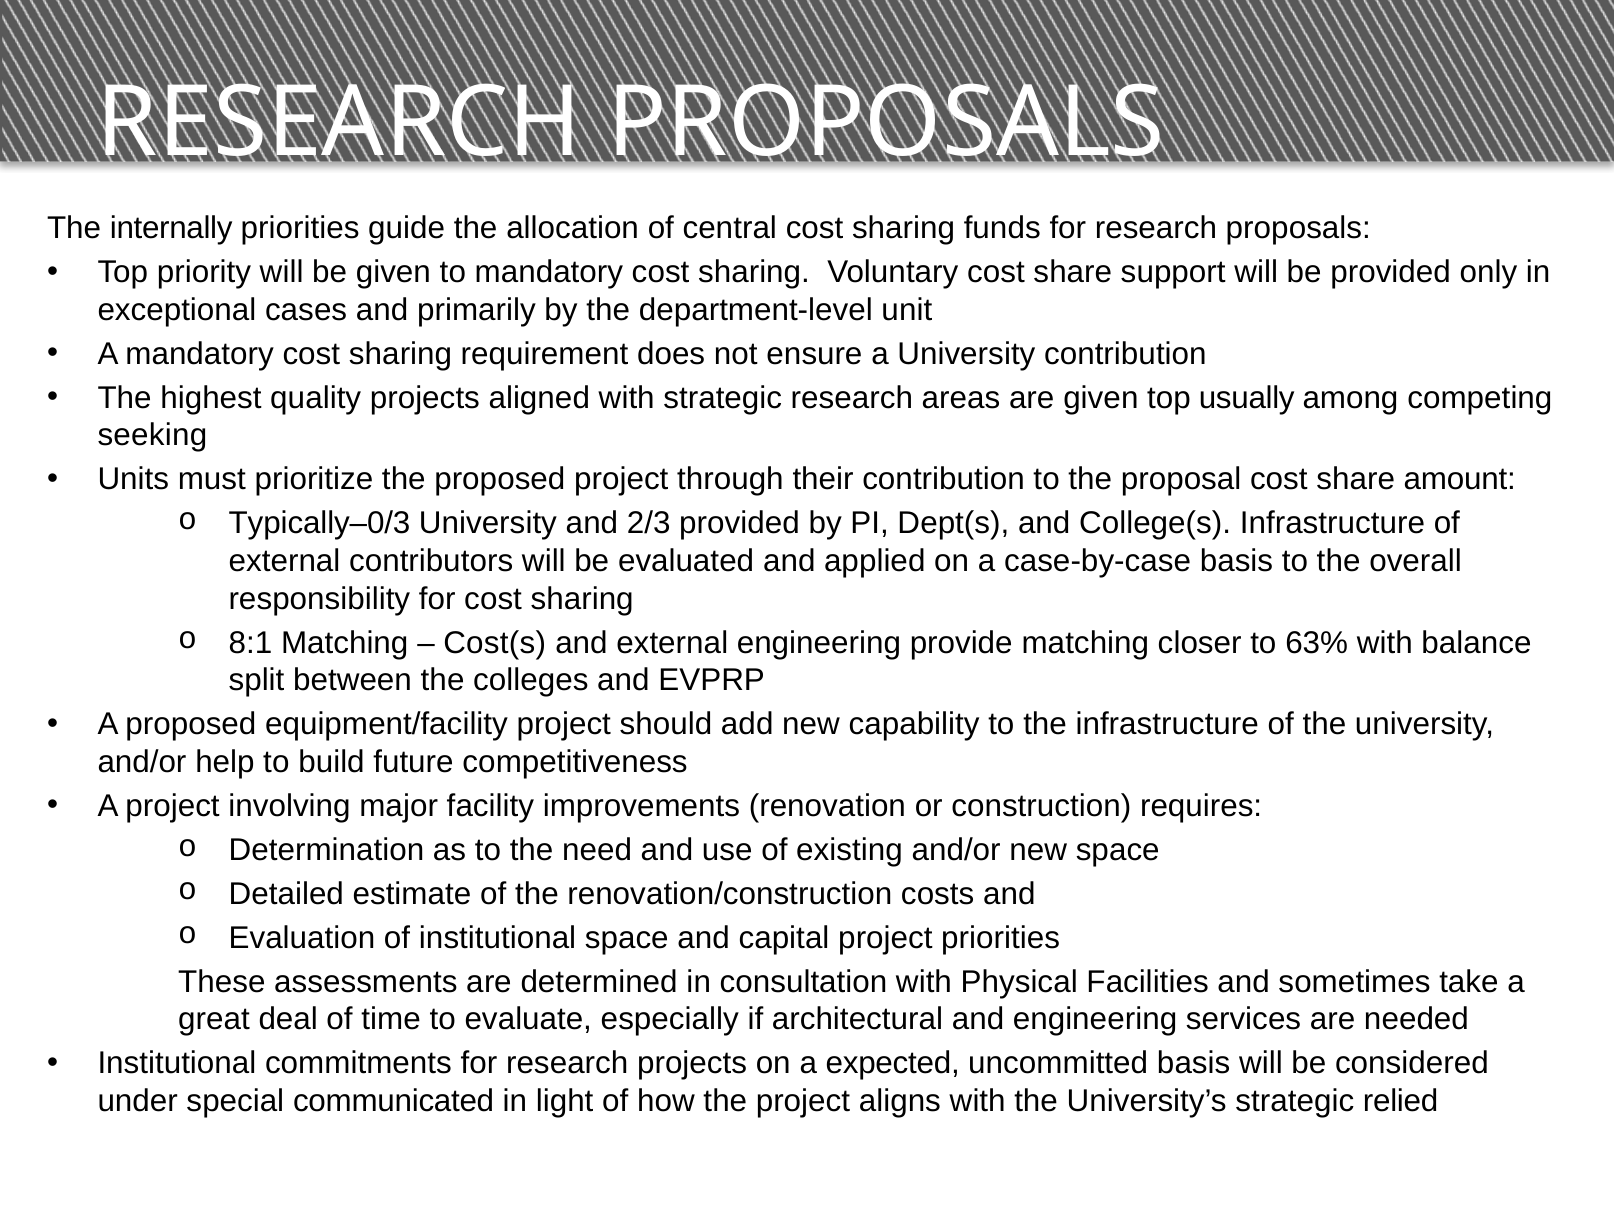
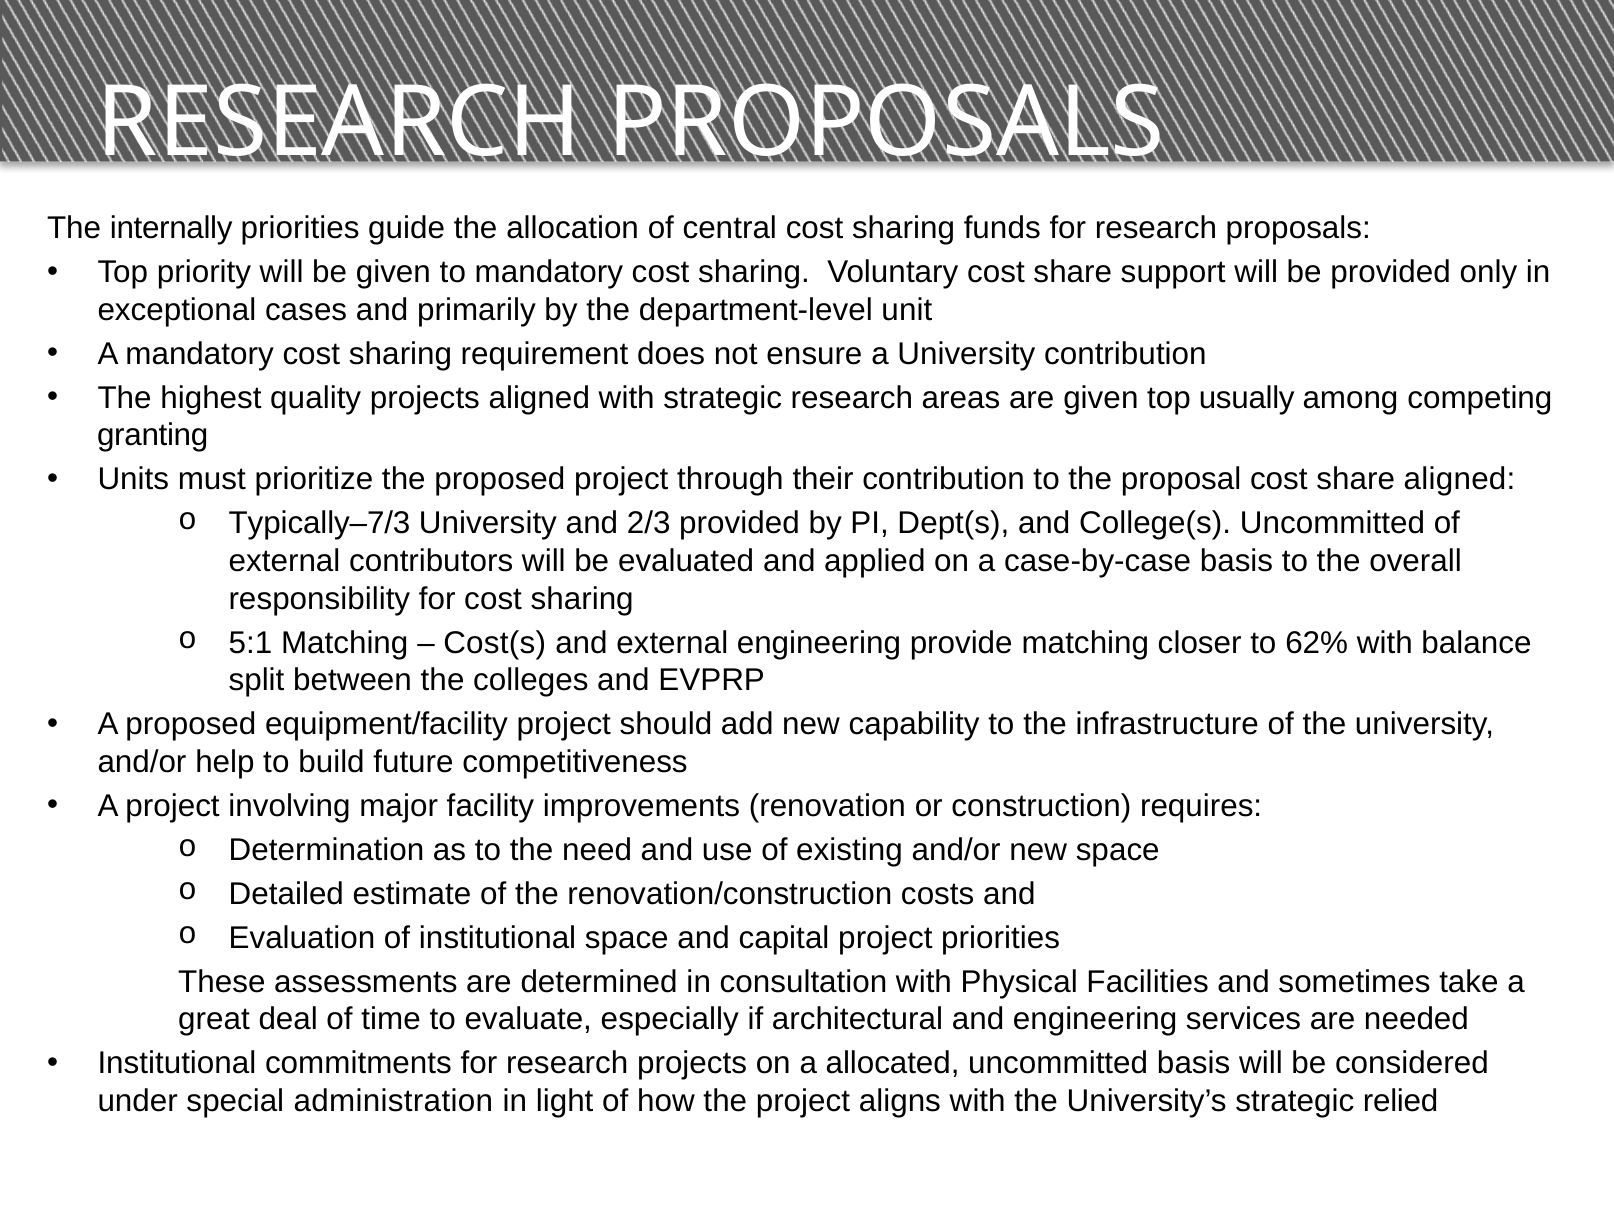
seeking: seeking -> granting
share amount: amount -> aligned
Typically–0/3: Typically–0/3 -> Typically–7/3
College(s Infrastructure: Infrastructure -> Uncommitted
8:1: 8:1 -> 5:1
63%: 63% -> 62%
expected: expected -> allocated
communicated: communicated -> administration
